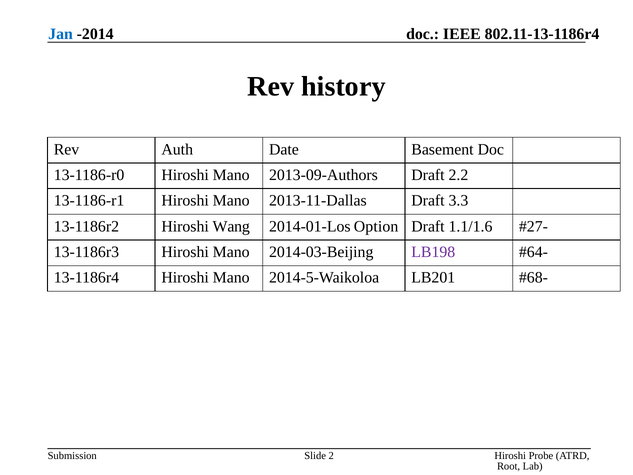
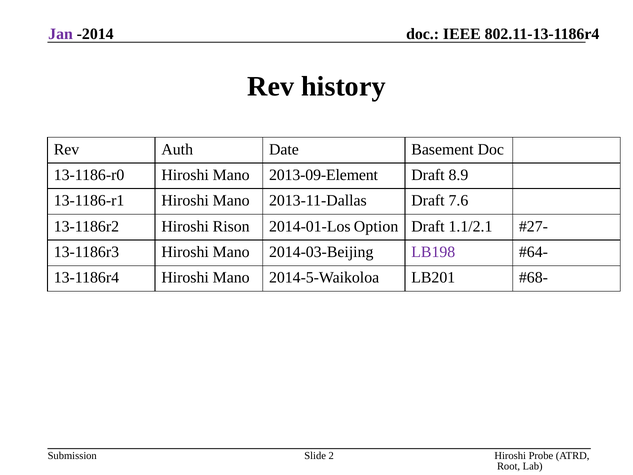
Jan colour: blue -> purple
2013-09-Authors: 2013-09-Authors -> 2013-09-Element
2.2: 2.2 -> 8.9
3.3: 3.3 -> 7.6
Wang: Wang -> Rison
1.1/1.6: 1.1/1.6 -> 1.1/2.1
